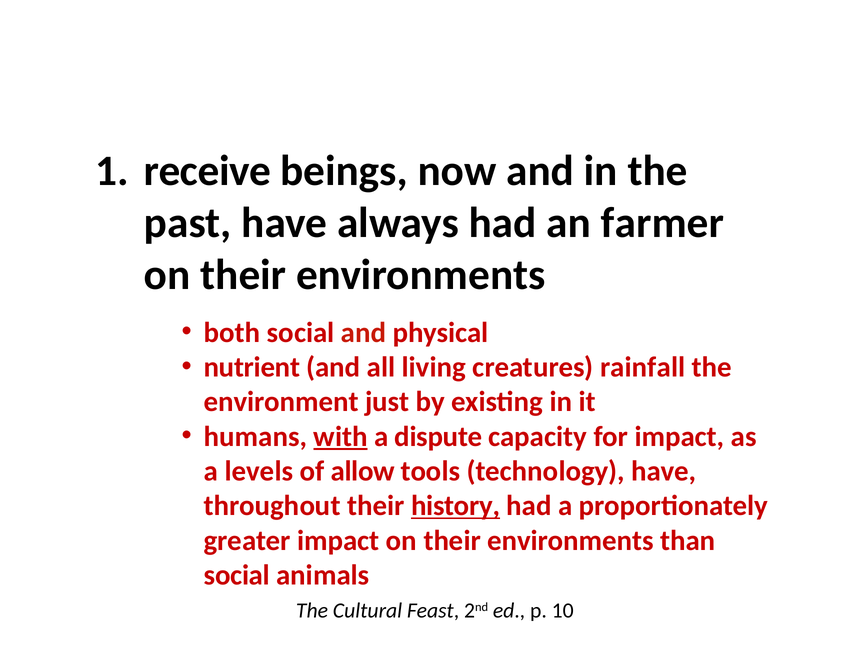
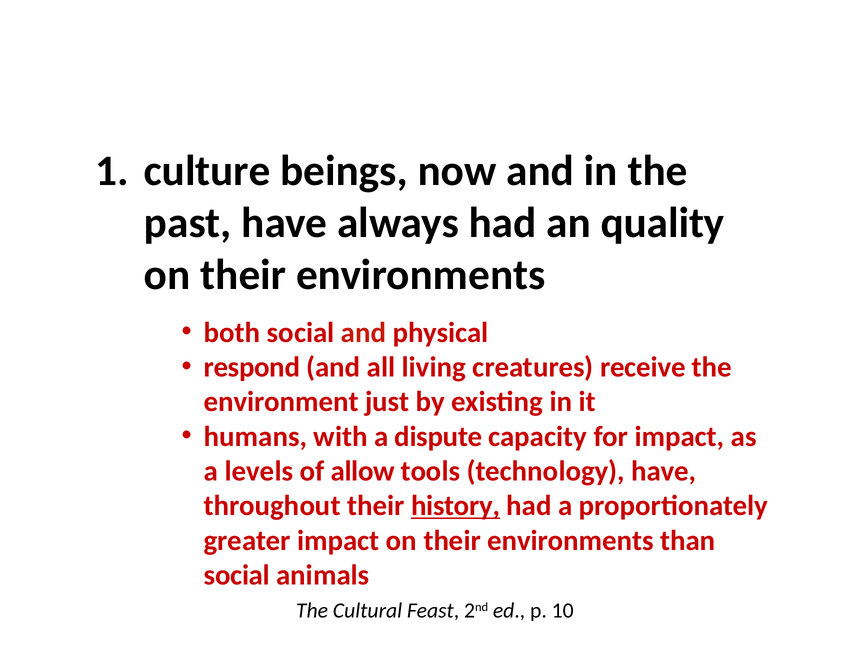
receive: receive -> culture
farmer: farmer -> quality
nutrient: nutrient -> respond
rainfall: rainfall -> receive
with underline: present -> none
